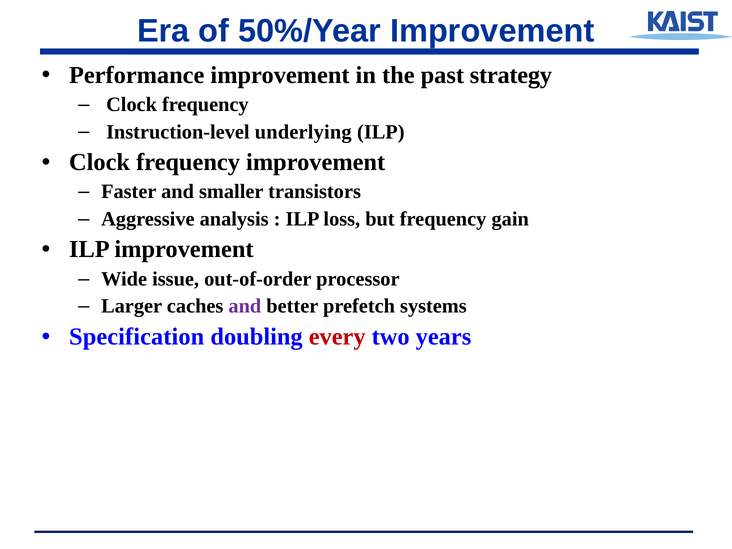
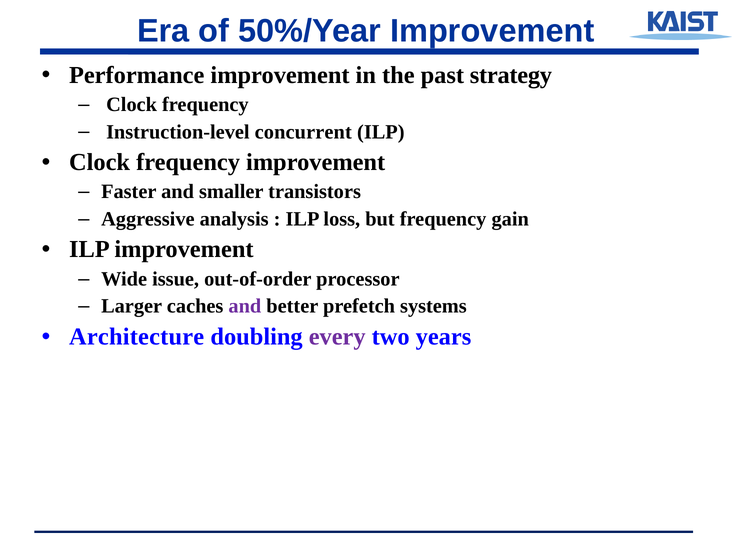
underlying: underlying -> concurrent
Specification: Specification -> Architecture
every colour: red -> purple
